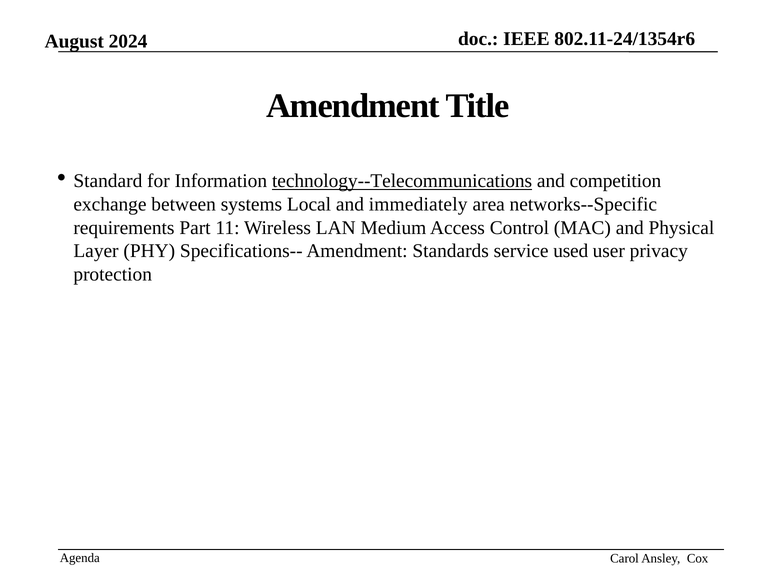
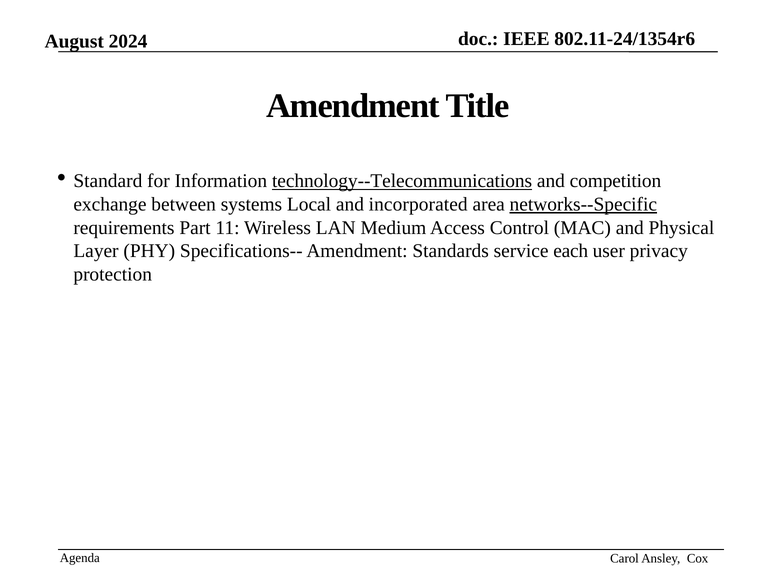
immediately: immediately -> incorporated
networks--Specific underline: none -> present
used: used -> each
